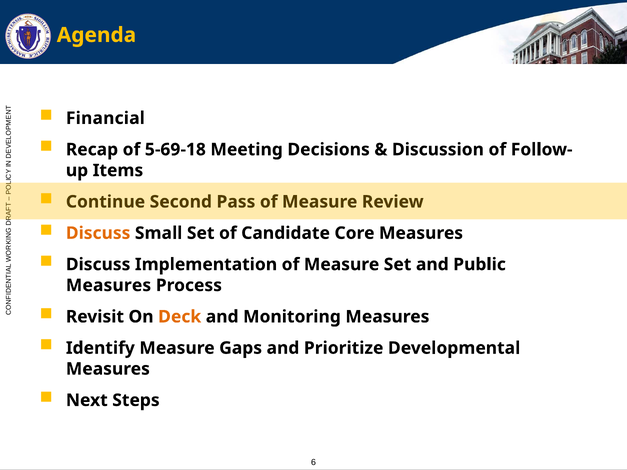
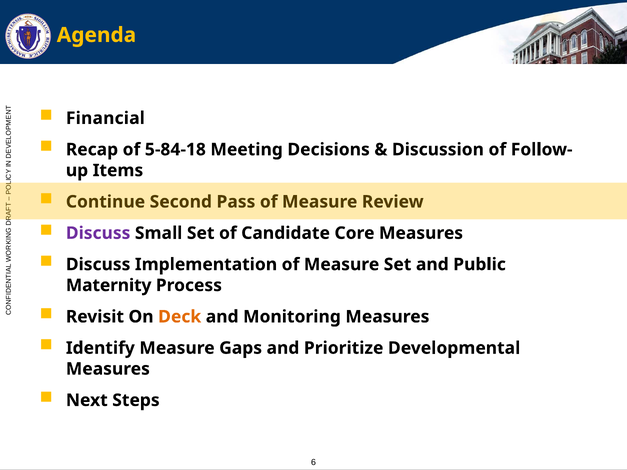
5-69-18: 5-69-18 -> 5-84-18
Discuss at (98, 233) colour: orange -> purple
Measures at (108, 286): Measures -> Maternity
